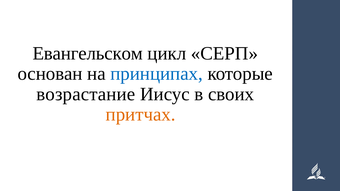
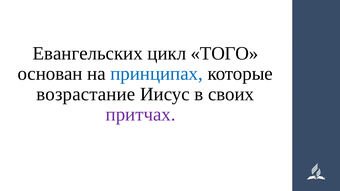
Евангельском: Евангельском -> Евангельских
СЕРП: СЕРП -> ТОГО
притчах colour: orange -> purple
